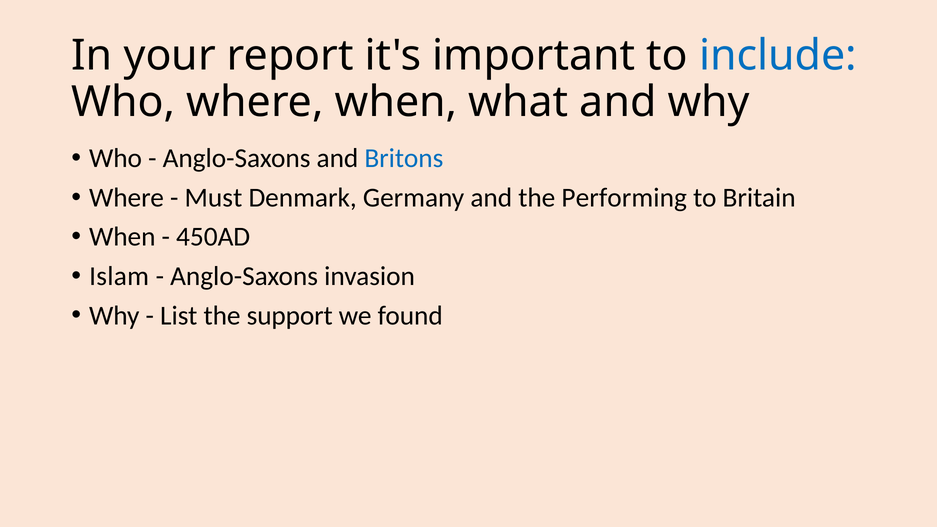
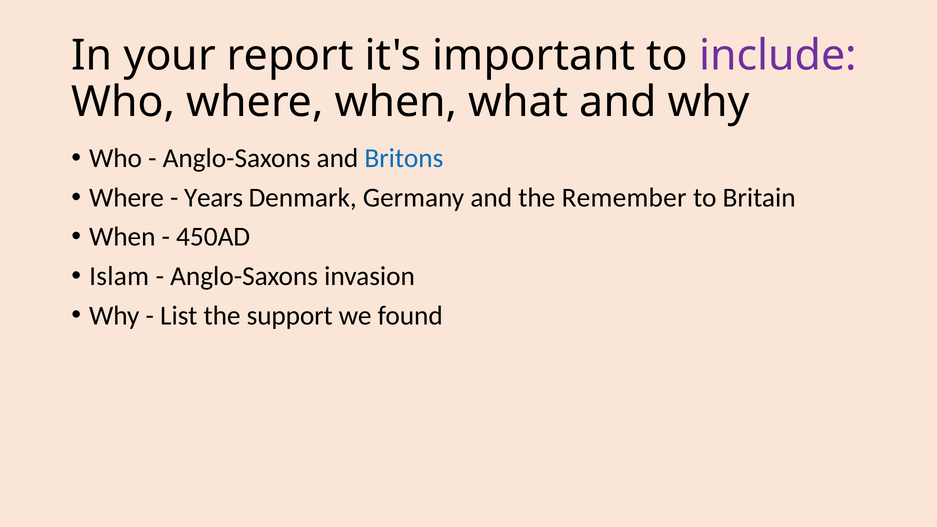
include colour: blue -> purple
Must: Must -> Years
Performing: Performing -> Remember
